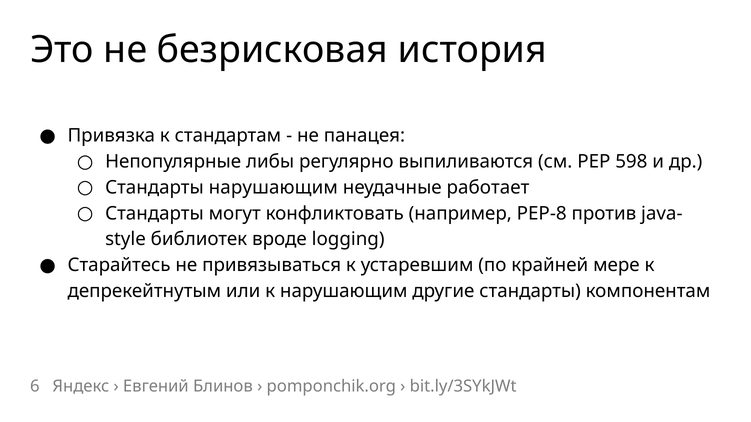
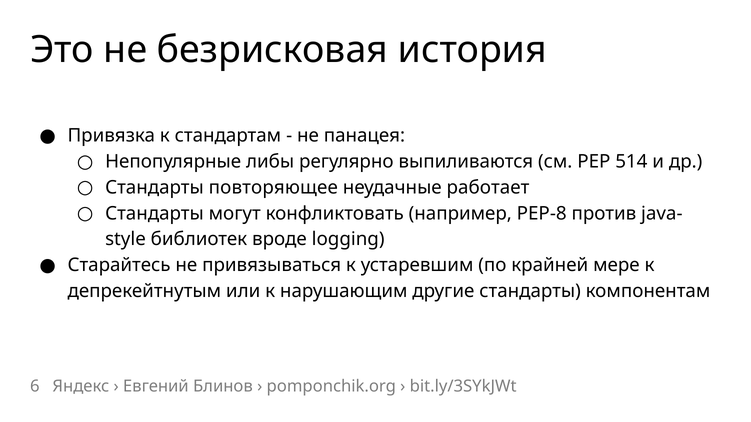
598: 598 -> 514
Стандарты нарушающим: нарушающим -> повторяющее
